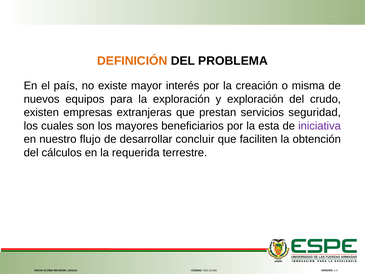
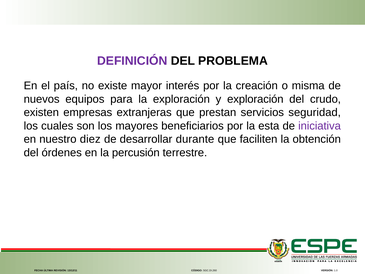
DEFINICIÓN colour: orange -> purple
flujo: flujo -> diez
concluir: concluir -> durante
cálculos: cálculos -> órdenes
requerida: requerida -> percusión
